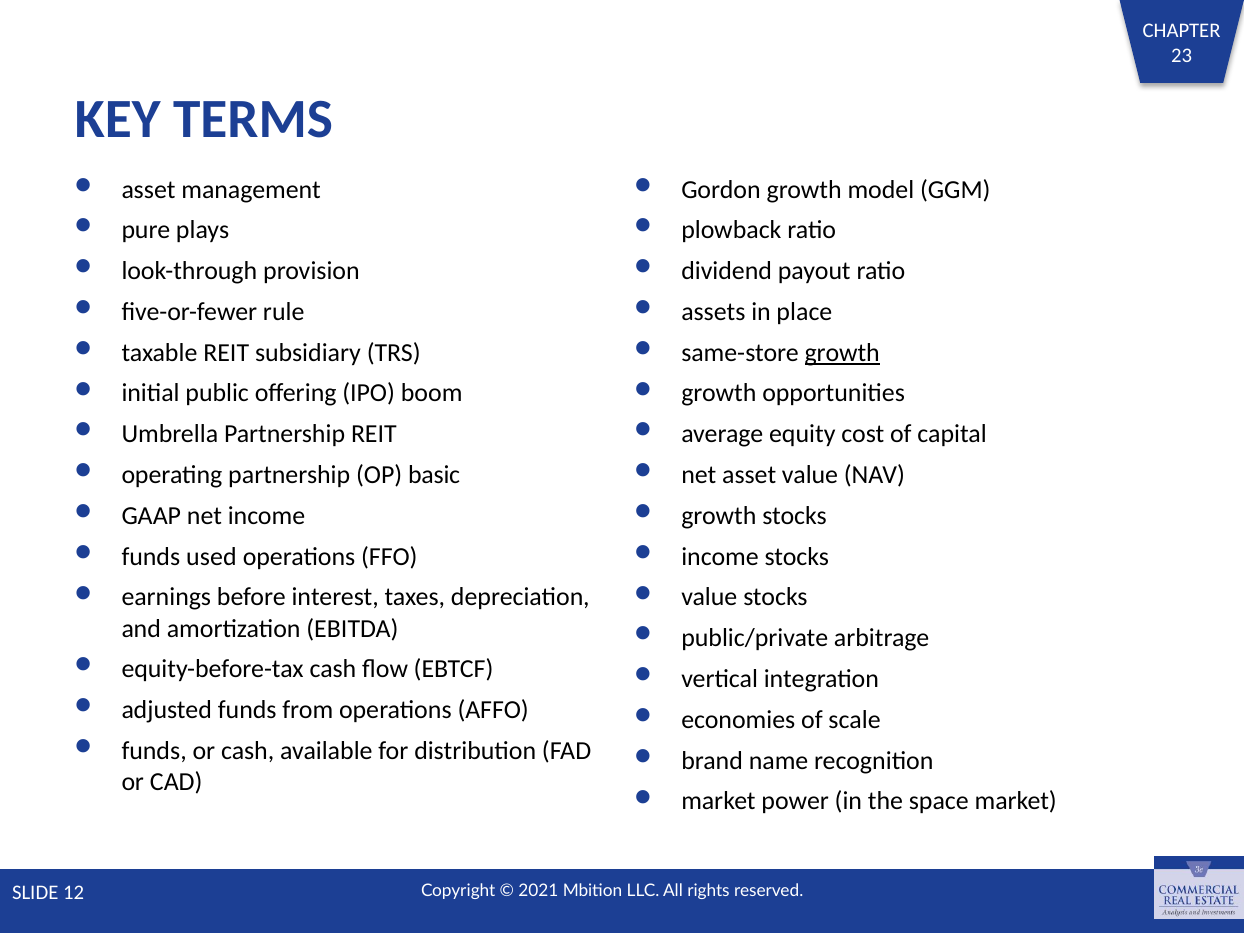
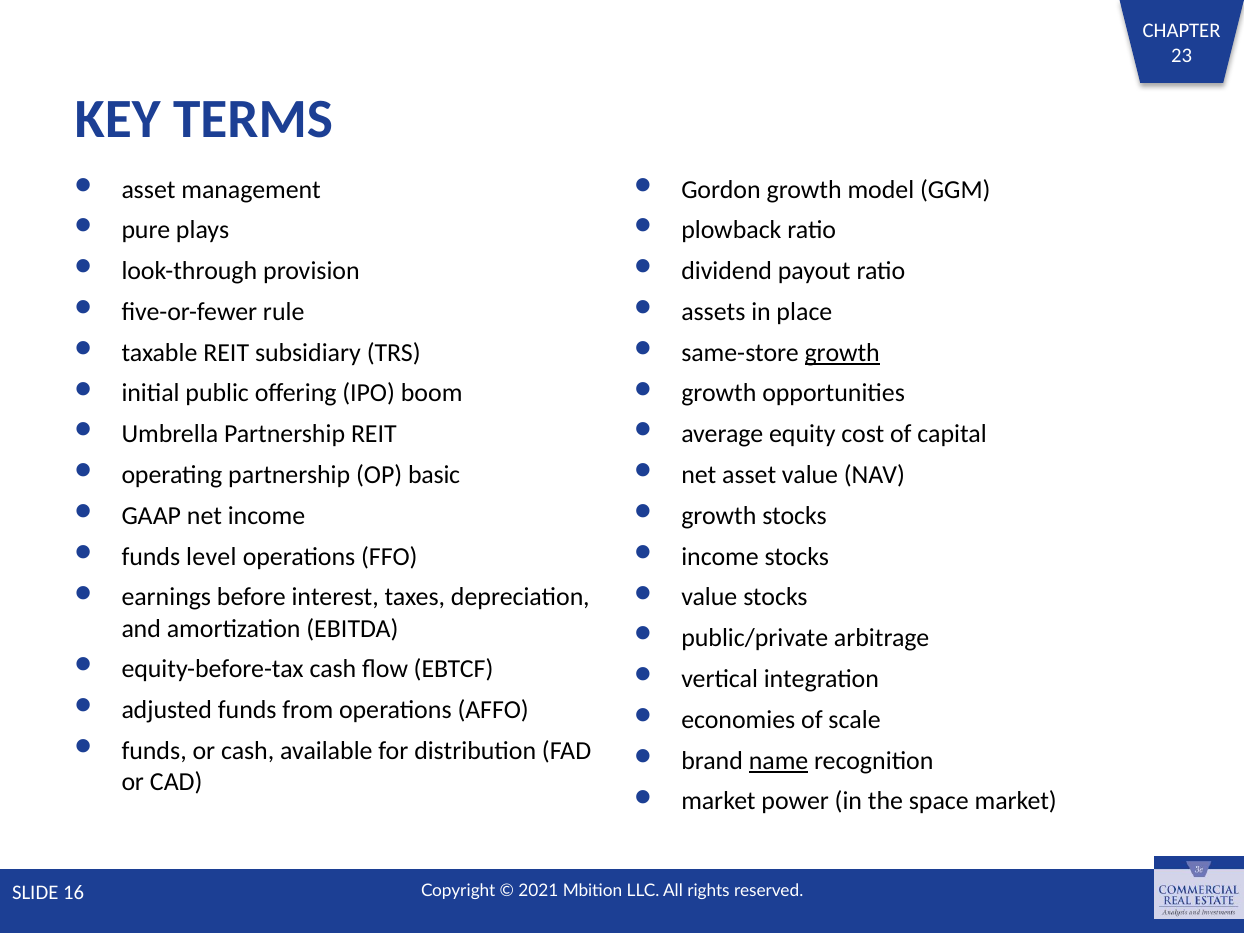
used: used -> level
name underline: none -> present
12: 12 -> 16
